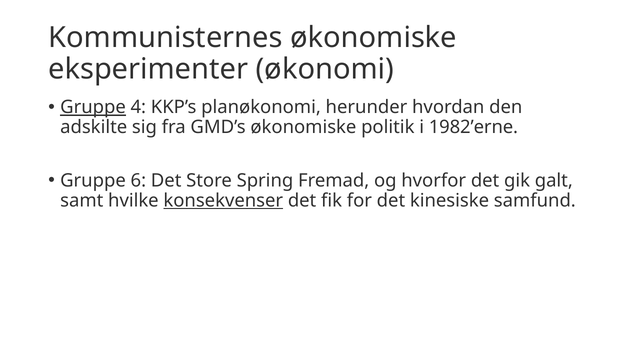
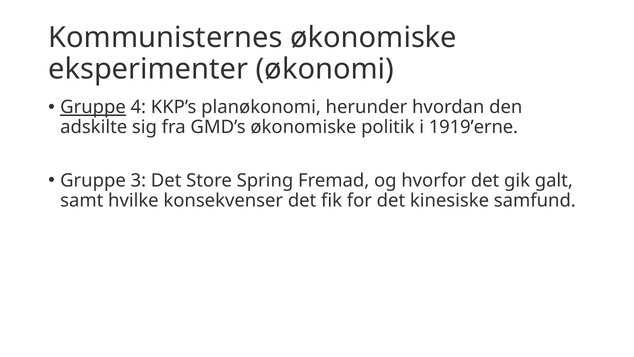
1982’erne: 1982’erne -> 1919’erne
6: 6 -> 3
konsekvenser underline: present -> none
